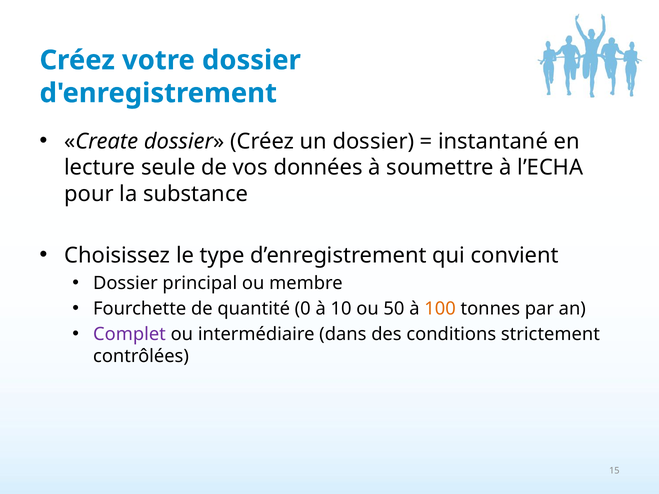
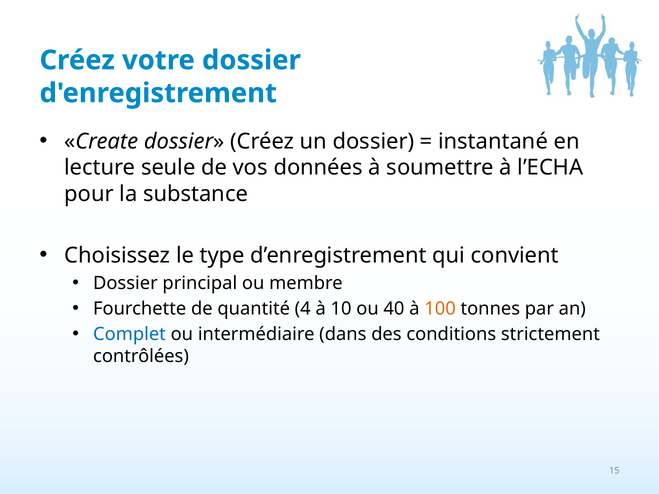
0: 0 -> 4
50: 50 -> 40
Complet colour: purple -> blue
